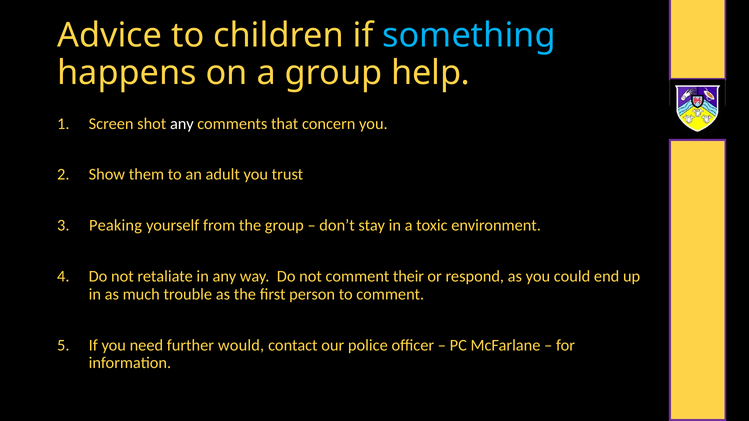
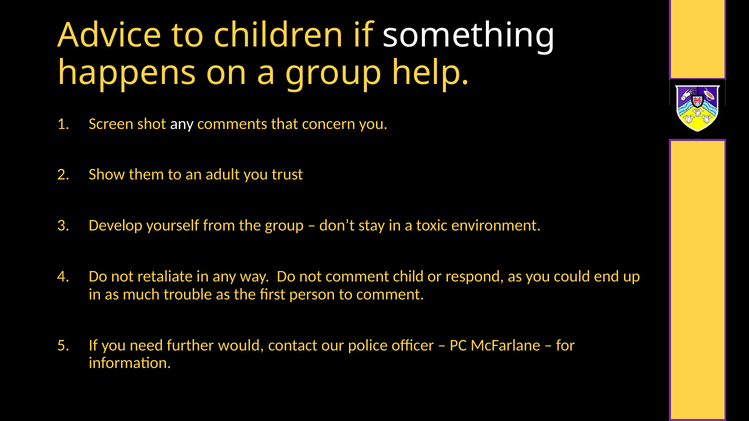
something colour: light blue -> white
Peaking: Peaking -> Develop
their: their -> child
